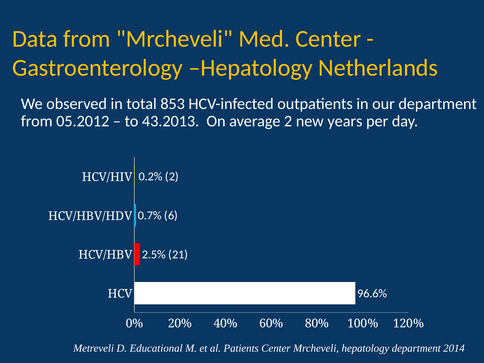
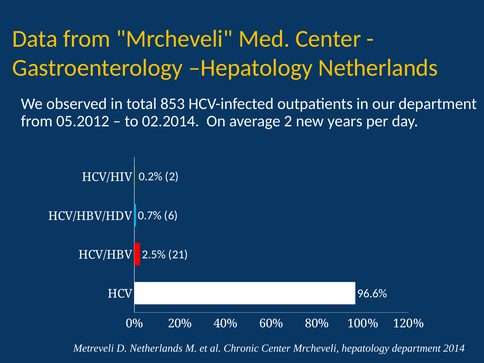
43.2013: 43.2013 -> 02.2014
D Educational: Educational -> Netherlands
Patients: Patients -> Chronic
